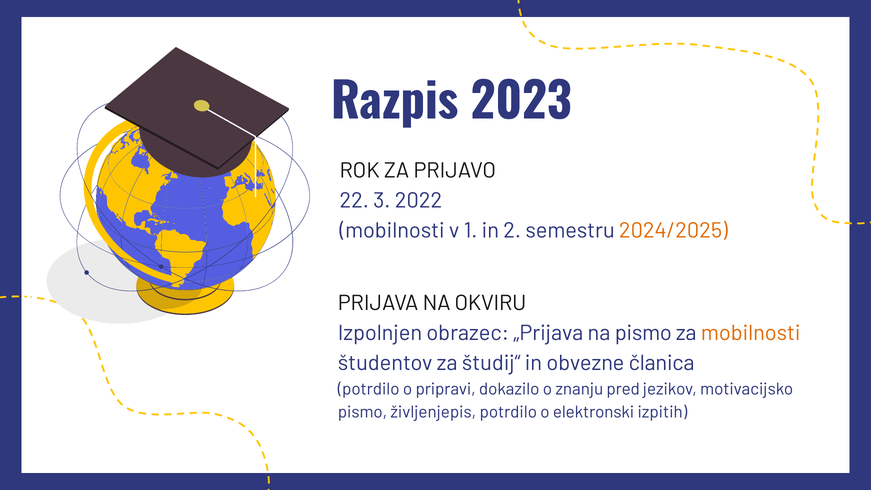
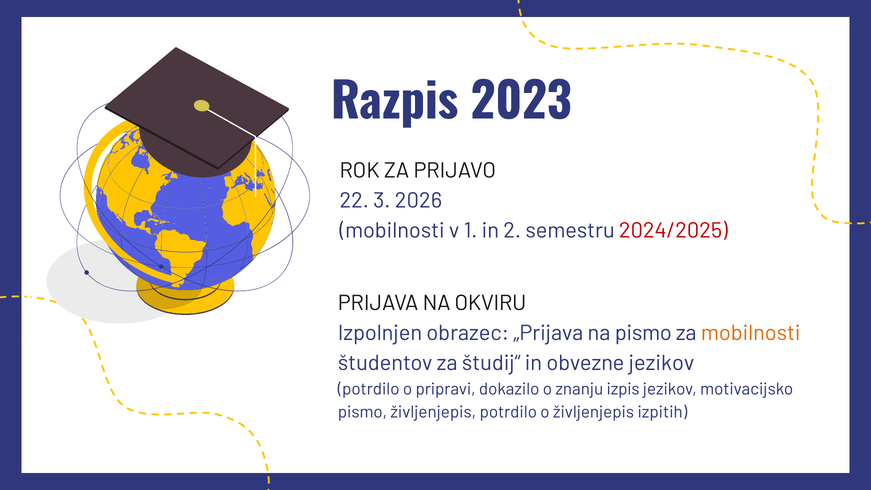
2022: 2022 -> 2026
2024/2025 colour: orange -> red
obvezne članica: članica -> jezikov
pred: pred -> izpis
o elektronski: elektronski -> življenjepis
